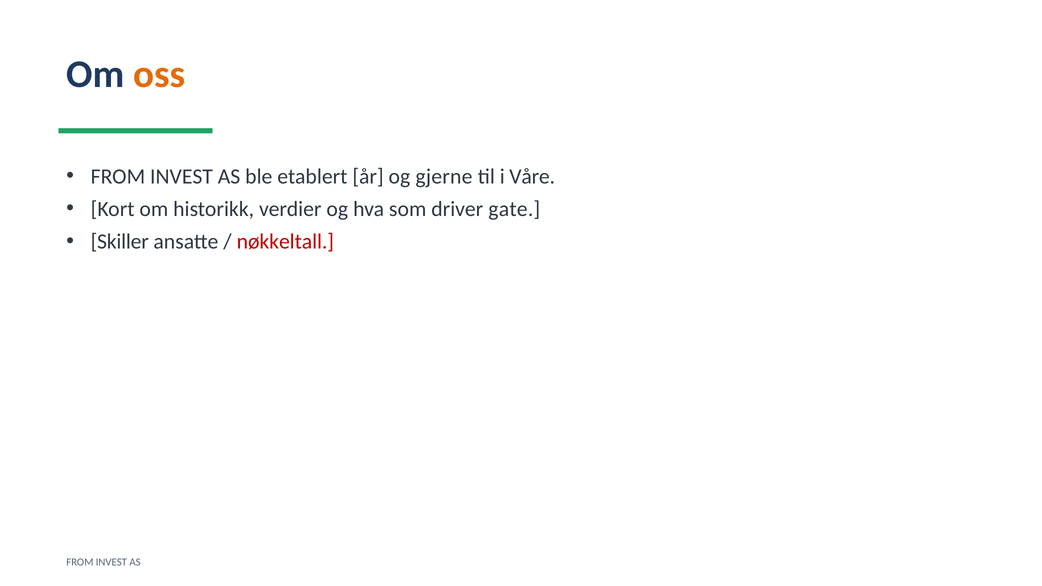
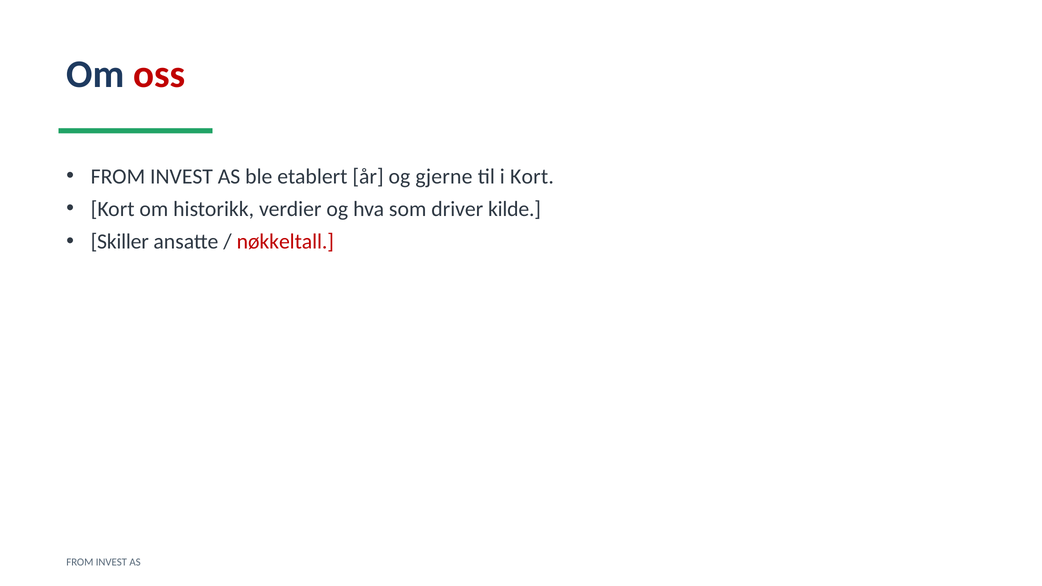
oss colour: orange -> red
i Våre: Våre -> Kort
gate: gate -> kilde
